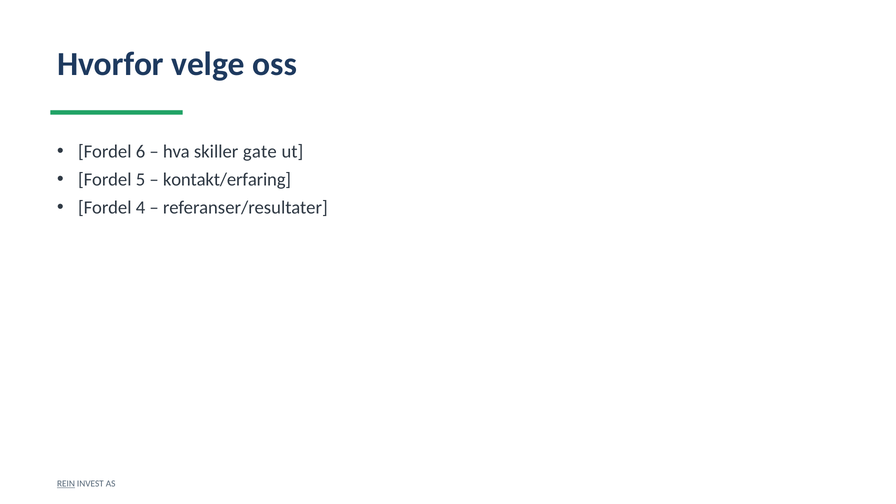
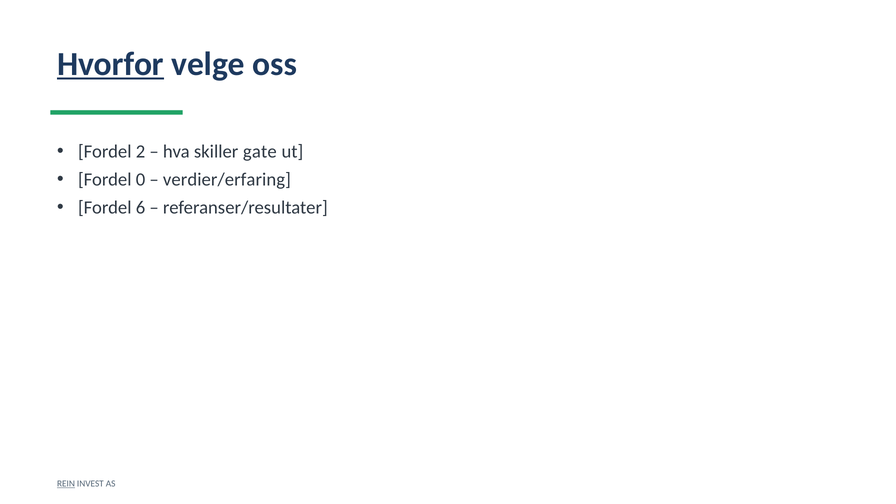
Hvorfor underline: none -> present
6: 6 -> 2
5: 5 -> 0
kontakt/erfaring: kontakt/erfaring -> verdier/erfaring
4: 4 -> 6
